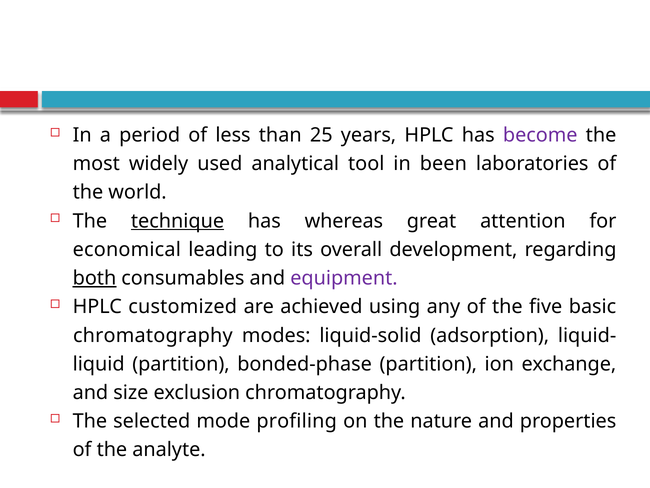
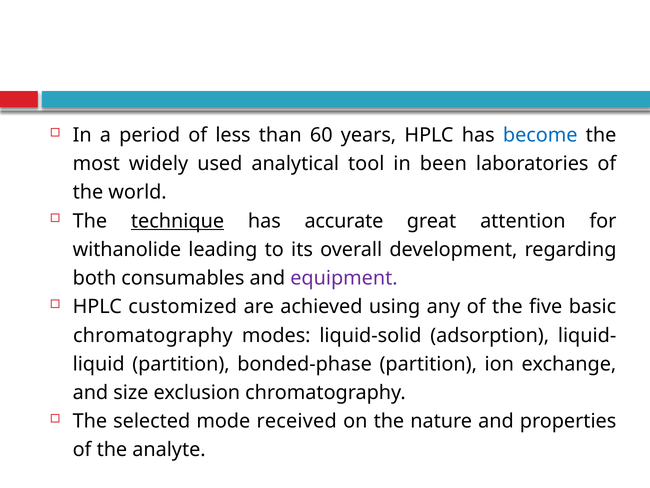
25: 25 -> 60
become colour: purple -> blue
whereas: whereas -> accurate
economical: economical -> withanolide
both underline: present -> none
profiling: profiling -> received
